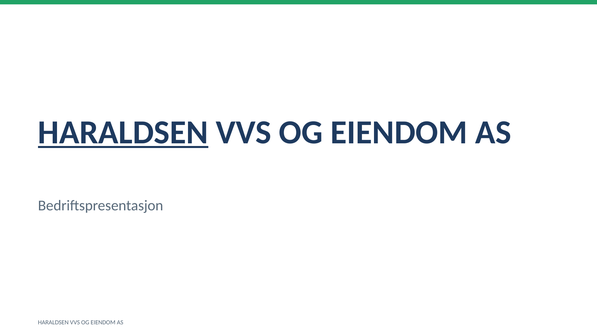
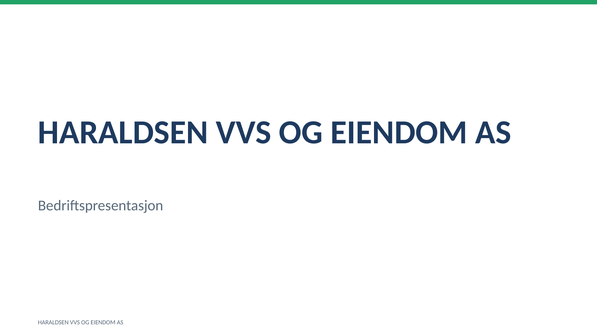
HARALDSEN at (123, 132) underline: present -> none
